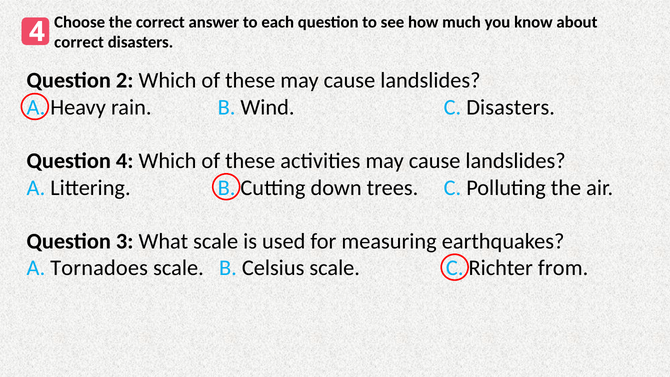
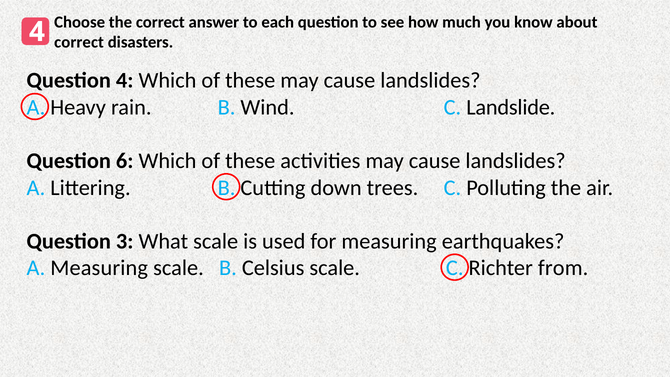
Question 2: 2 -> 4
C Disasters: Disasters -> Landslide
Question 4: 4 -> 6
A Tornadoes: Tornadoes -> Measuring
